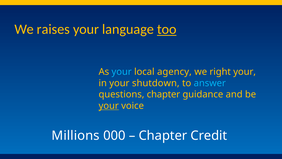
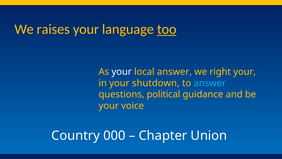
your at (122, 72) colour: light blue -> white
local agency: agency -> answer
questions chapter: chapter -> political
your at (109, 105) underline: present -> none
Millions: Millions -> Country
Credit: Credit -> Union
